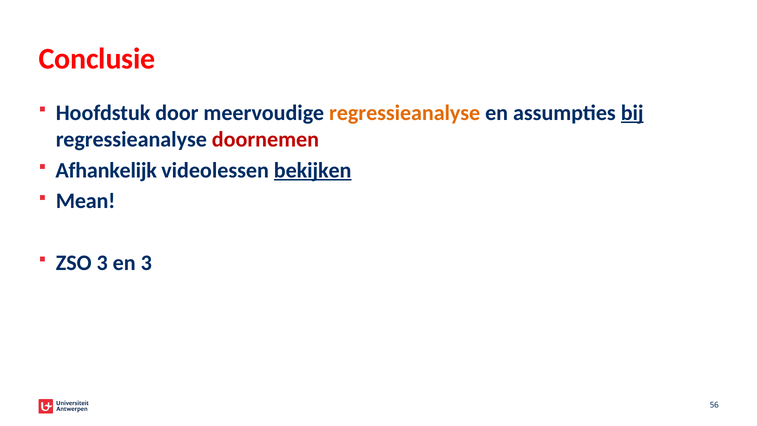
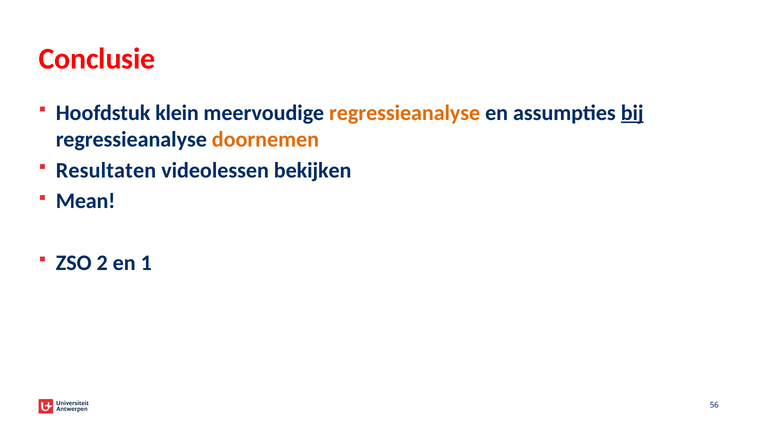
door: door -> klein
doornemen colour: red -> orange
Afhankelijk: Afhankelijk -> Resultaten
bekijken underline: present -> none
ZSO 3: 3 -> 2
en 3: 3 -> 1
